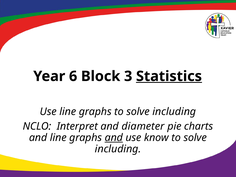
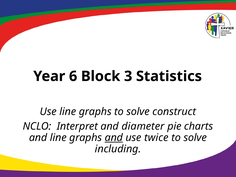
Statistics underline: present -> none
graphs to solve including: including -> construct
know: know -> twice
